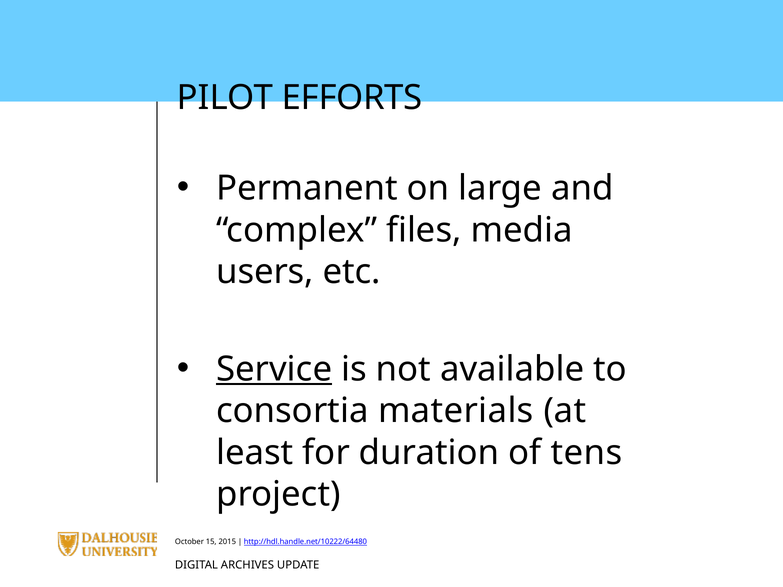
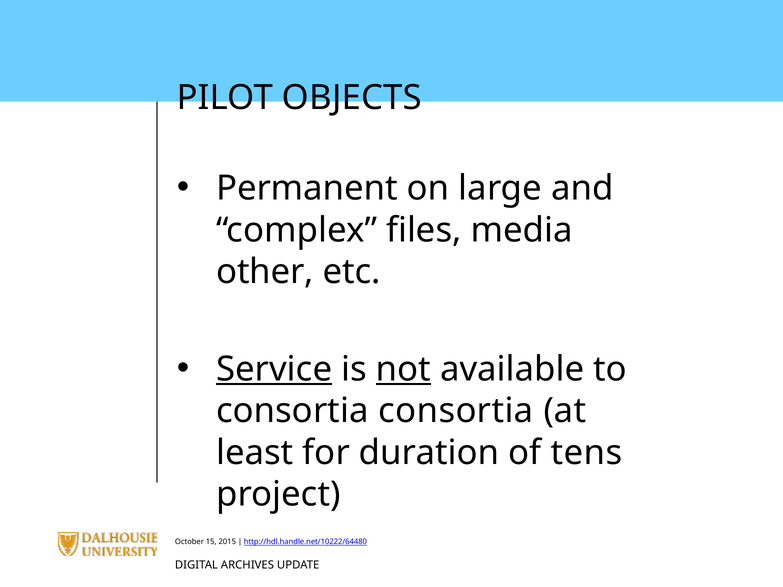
EFFORTS: EFFORTS -> OBJECTS
users: users -> other
not underline: none -> present
consortia materials: materials -> consortia
